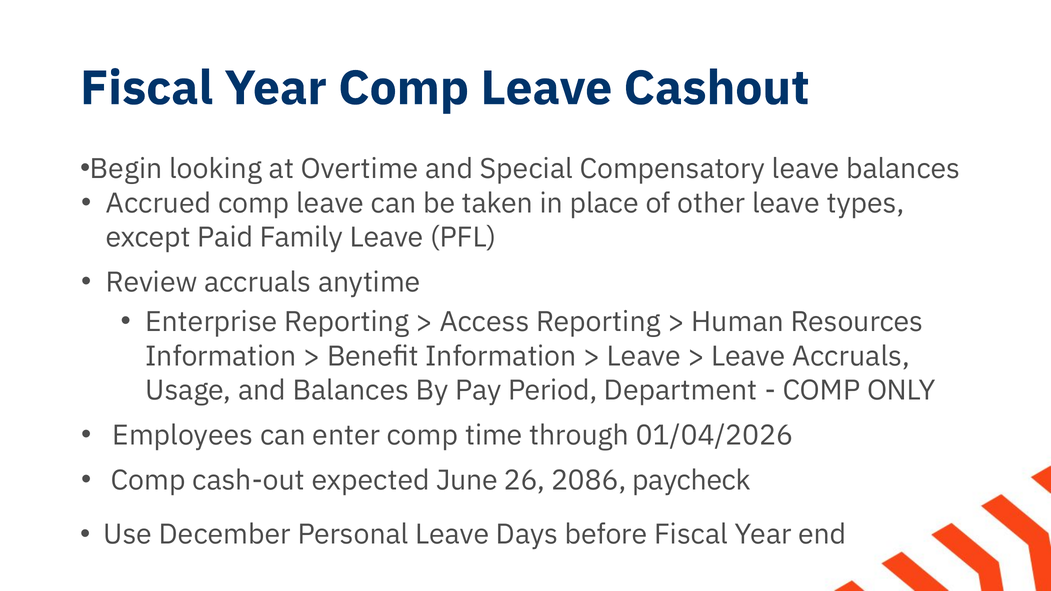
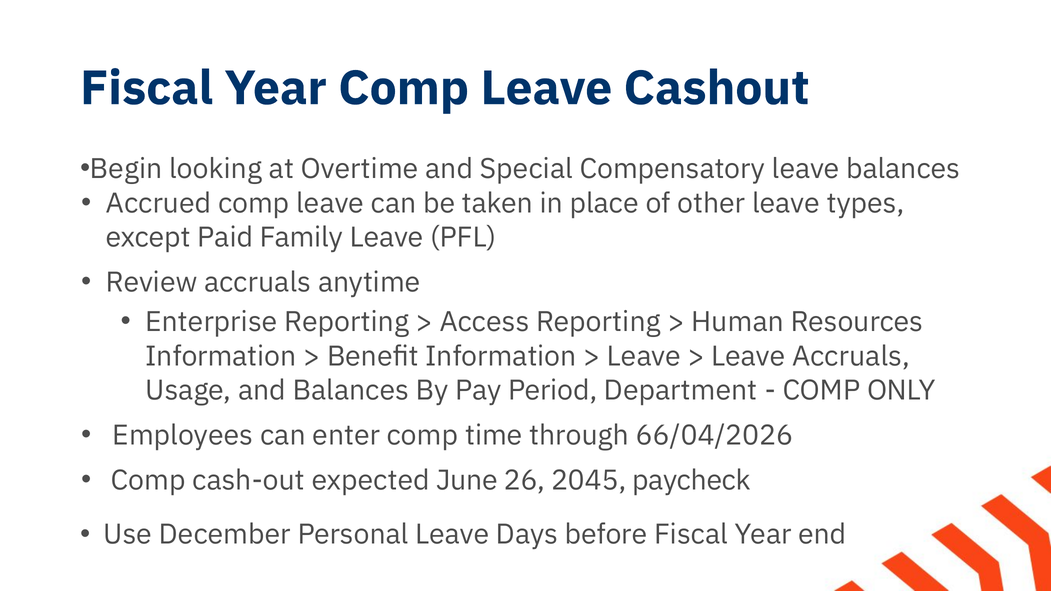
01/04/2026: 01/04/2026 -> 66/04/2026
2086: 2086 -> 2045
